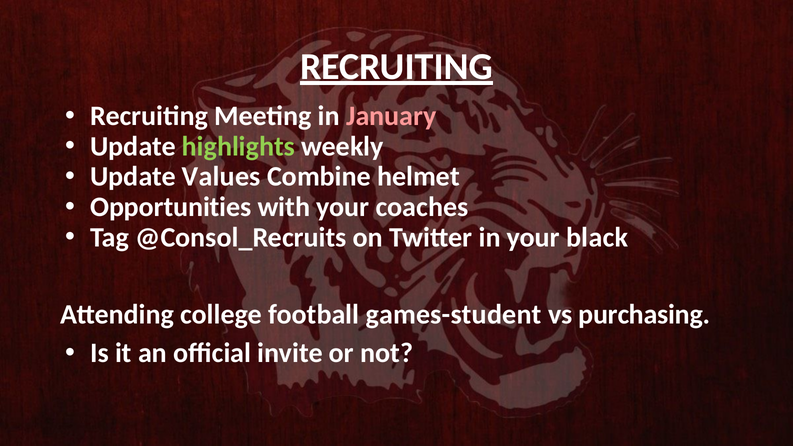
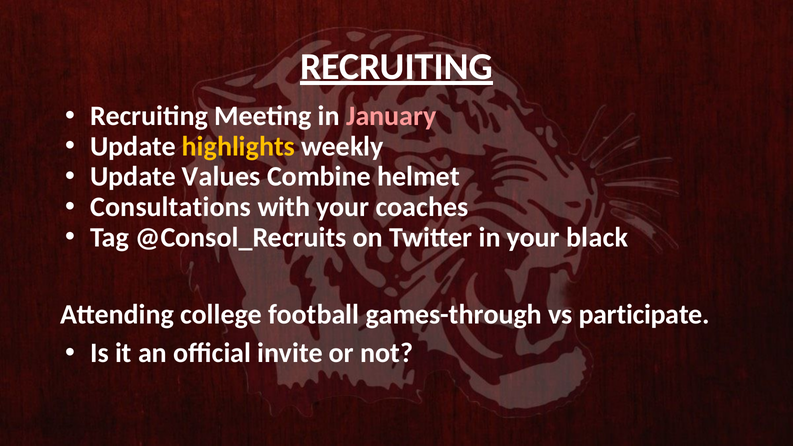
highlights colour: light green -> yellow
Opportunities: Opportunities -> Consultations
games-student: games-student -> games-through
purchasing: purchasing -> participate
